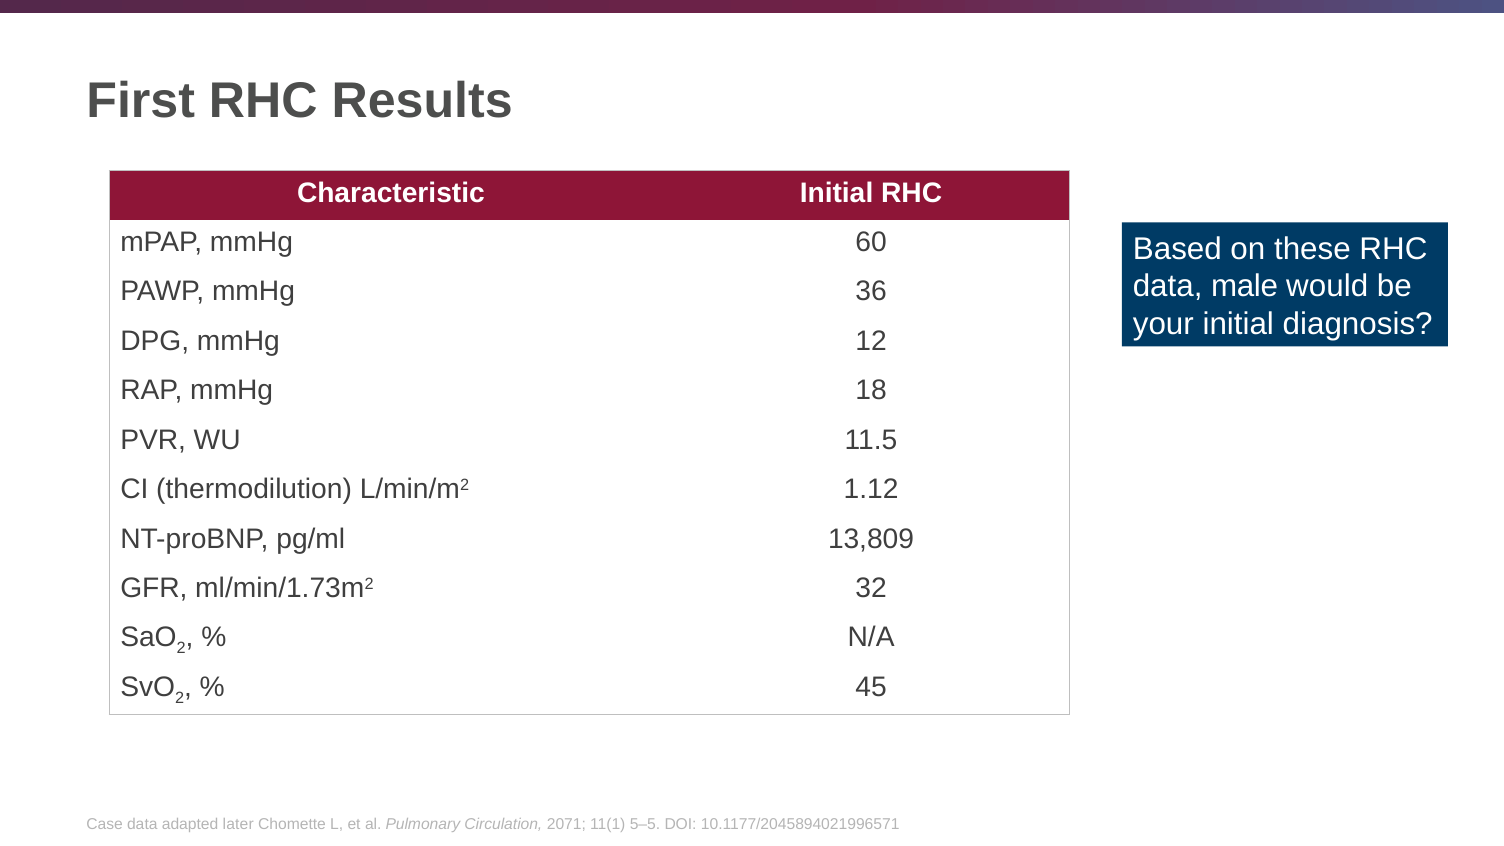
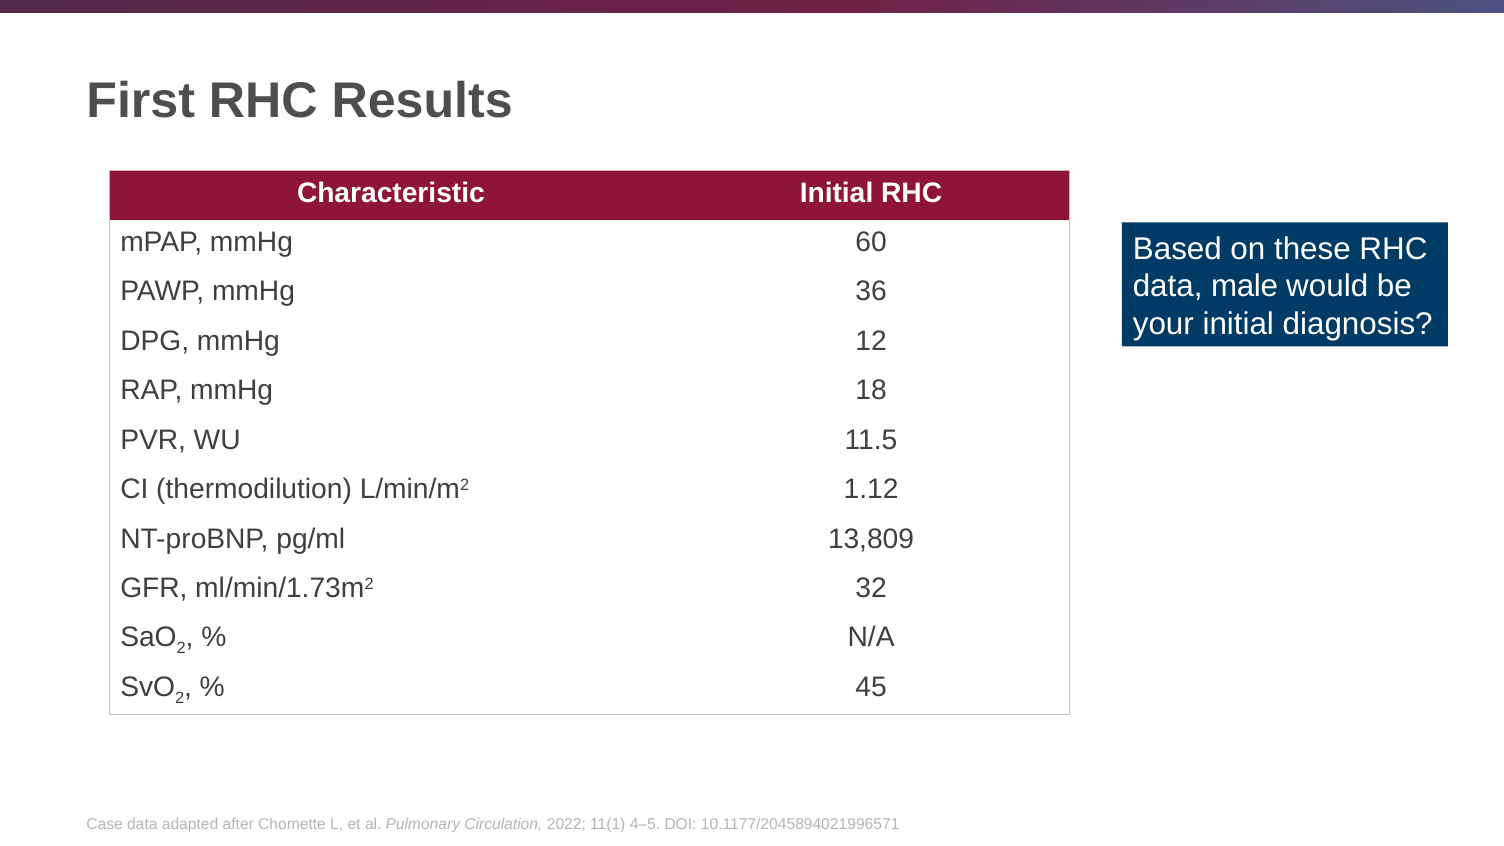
later: later -> after
2071: 2071 -> 2022
5–5: 5–5 -> 4–5
